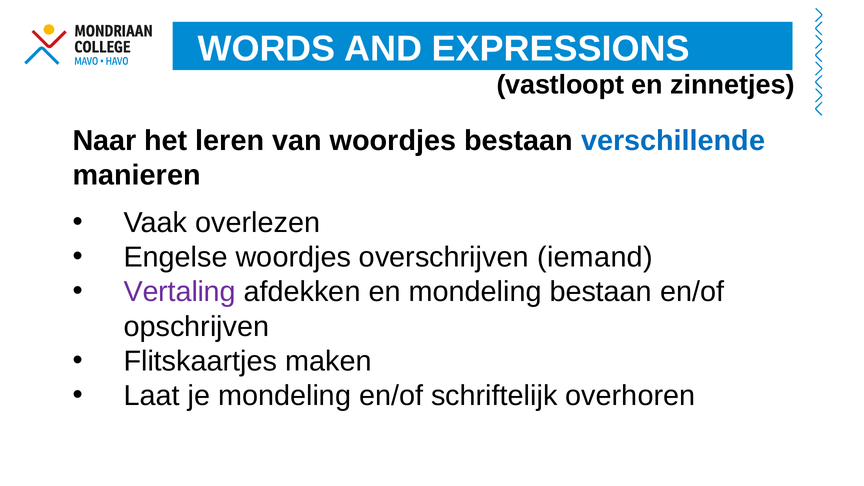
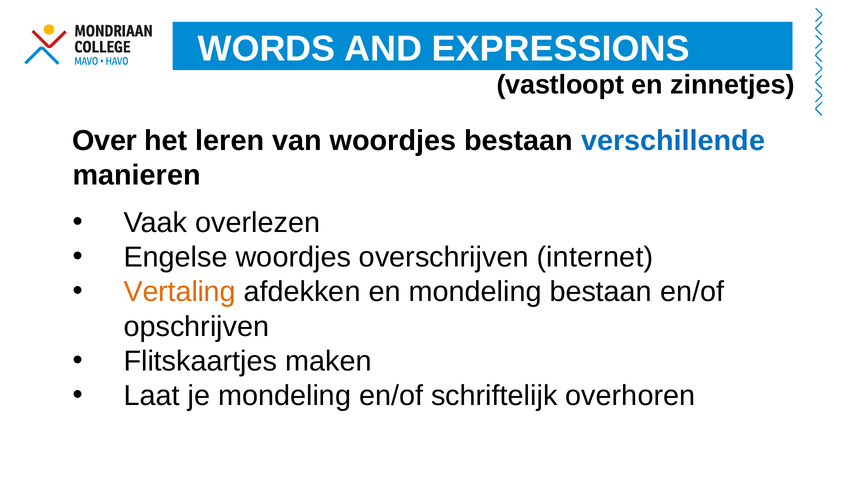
Naar: Naar -> Over
iemand: iemand -> internet
Vertaling colour: purple -> orange
